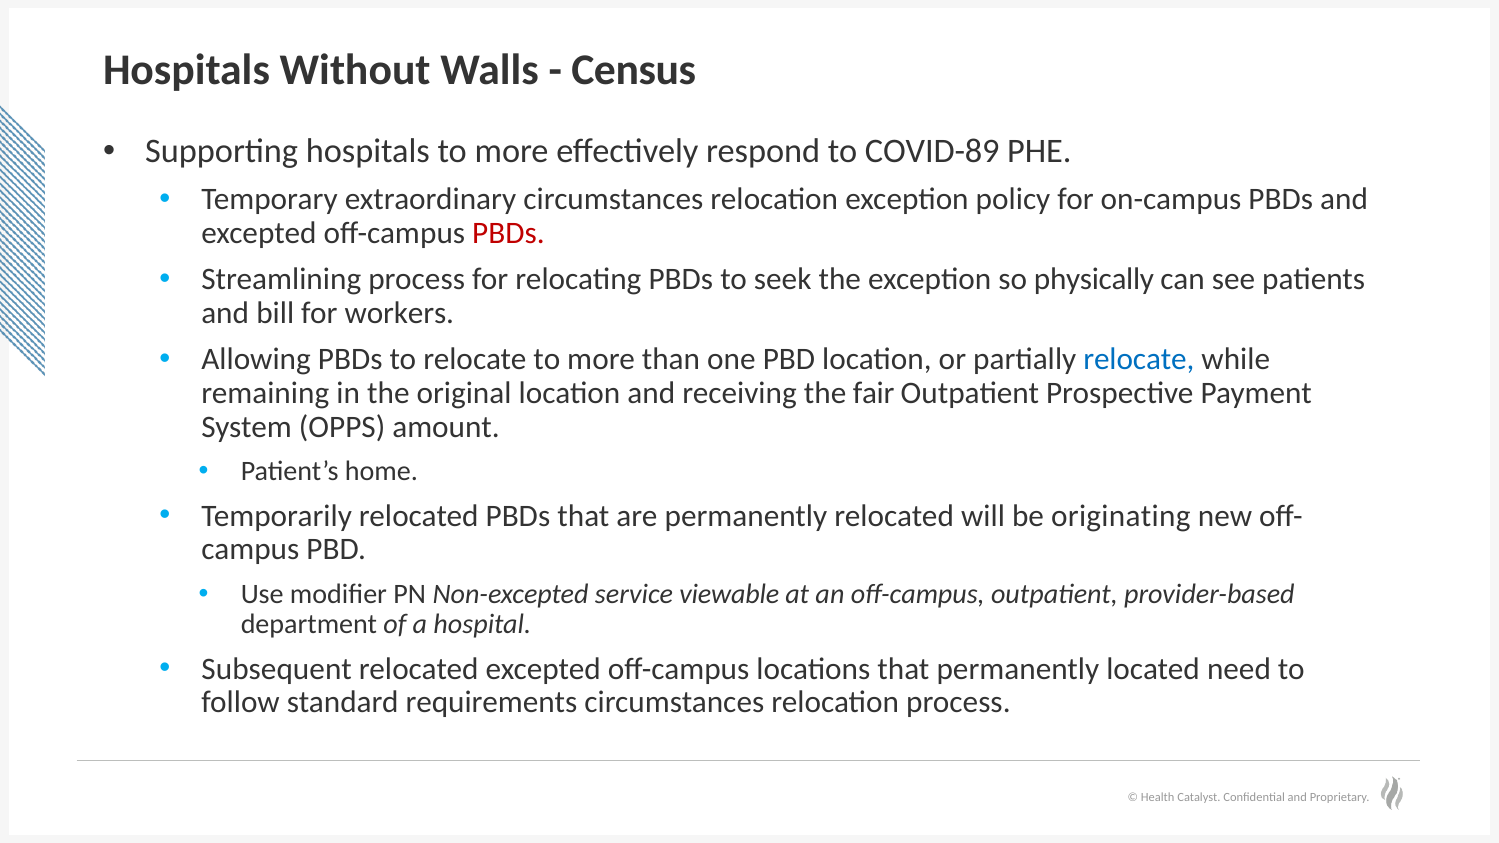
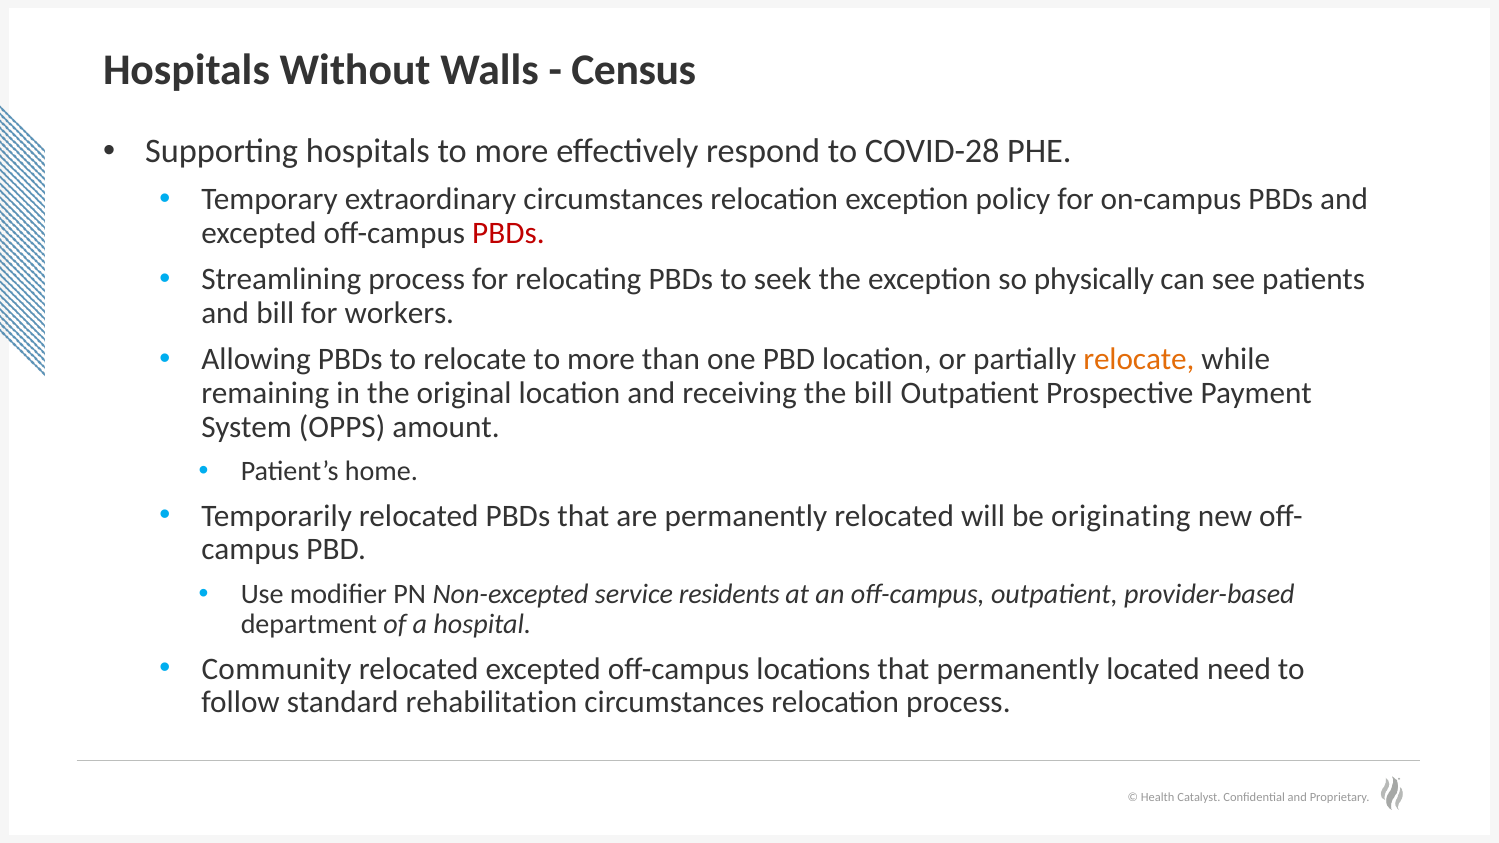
COVID-89: COVID-89 -> COVID-28
relocate at (1139, 359) colour: blue -> orange
the fair: fair -> bill
viewable: viewable -> residents
Subsequent: Subsequent -> Community
requirements: requirements -> rehabilitation
